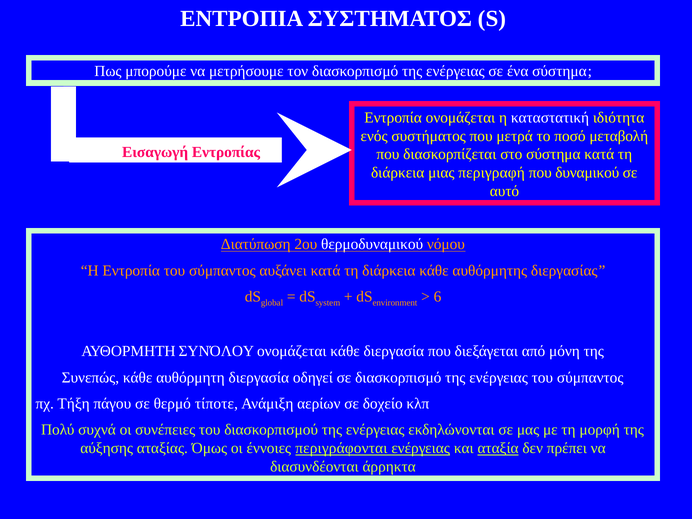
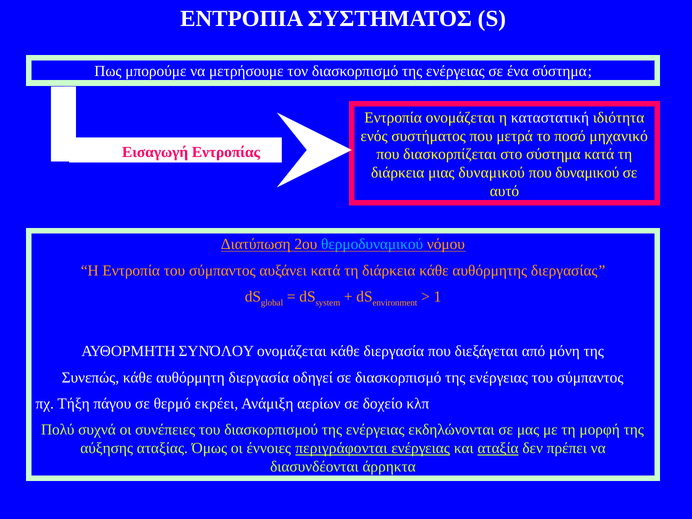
μεταβολή: μεταβολή -> μηχανικό
μιας περιγραφή: περιγραφή -> δυναμικού
θερμοδυναμικού colour: white -> light blue
6: 6 -> 1
τίποτε: τίποτε -> εκρέει
